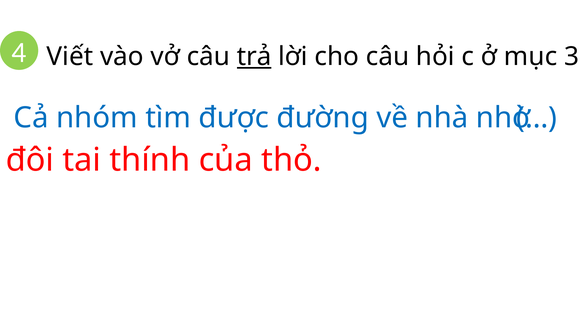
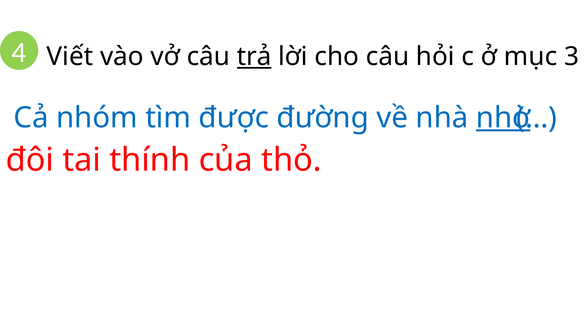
nhờ underline: none -> present
